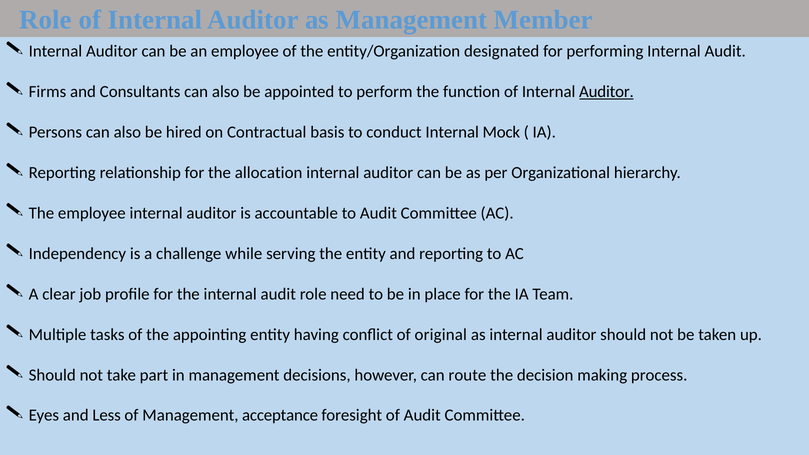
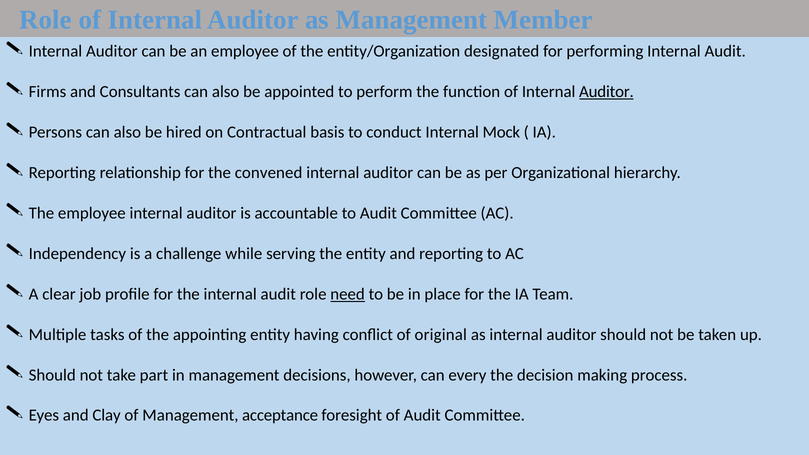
allocation: allocation -> convened
need underline: none -> present
route: route -> every
Less: Less -> Clay
